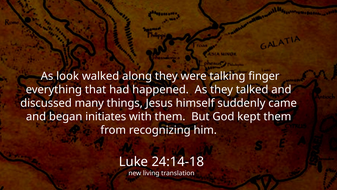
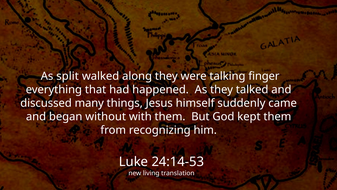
look: look -> split
initiates: initiates -> without
24:14-18: 24:14-18 -> 24:14-53
